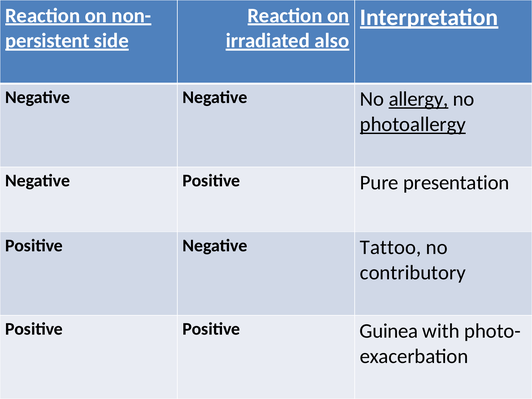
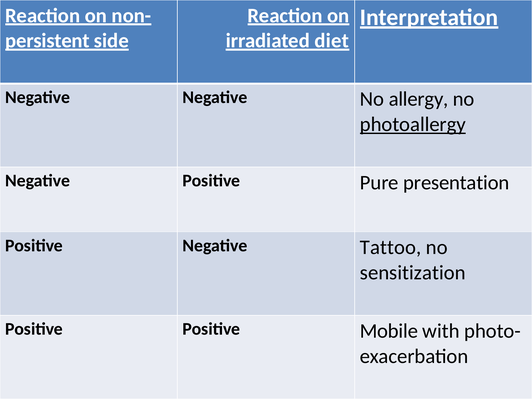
also: also -> diet
allergy underline: present -> none
contributory: contributory -> sensitization
Guinea: Guinea -> Mobile
